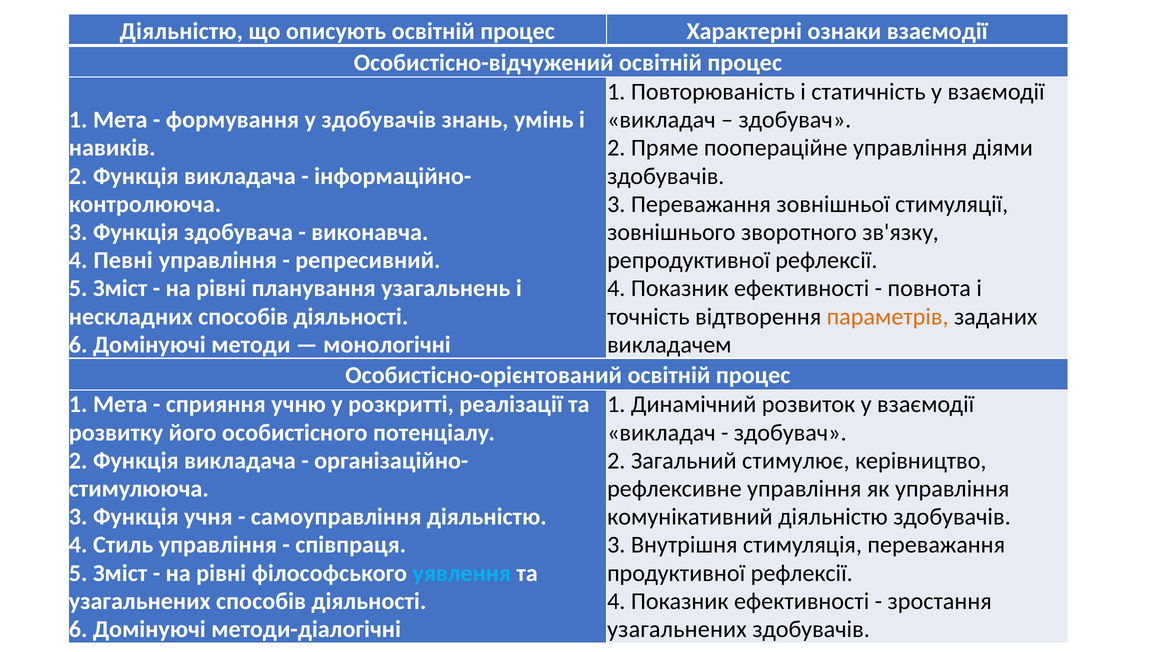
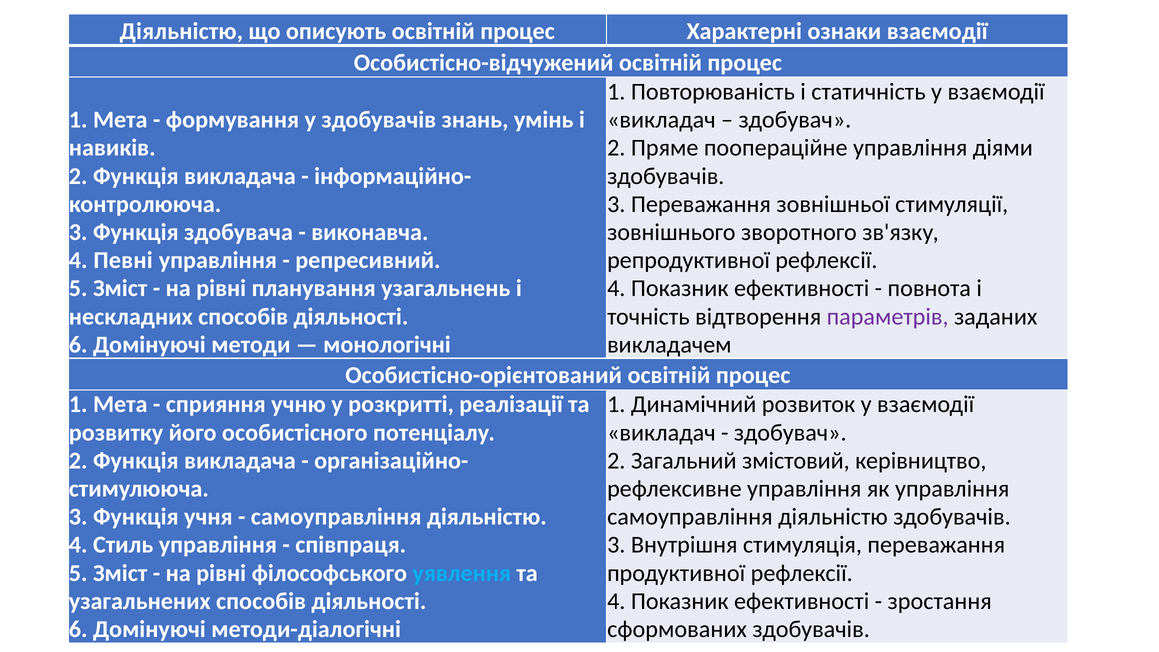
параметрів colour: orange -> purple
стимулює: стимулює -> змістовий
комунікативний at (690, 517): комунікативний -> самоуправління
узагальнених at (677, 629): узагальнених -> сформованих
